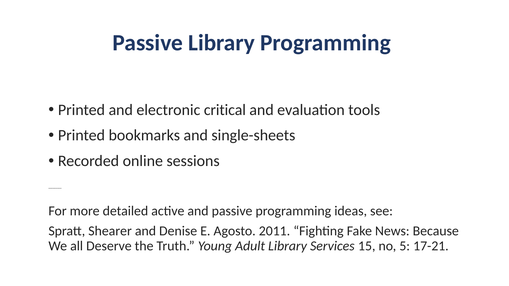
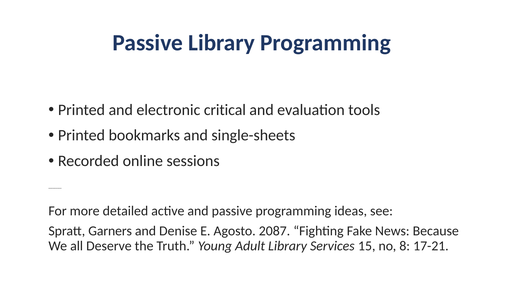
Shearer: Shearer -> Garners
2011: 2011 -> 2087
5: 5 -> 8
